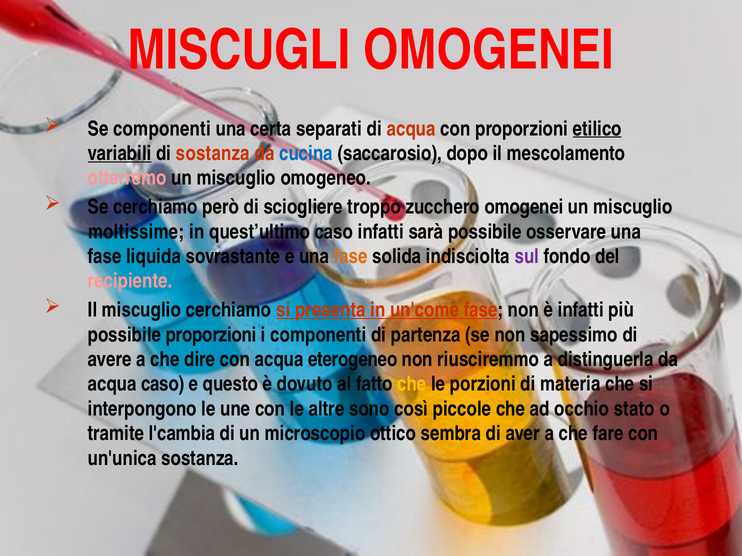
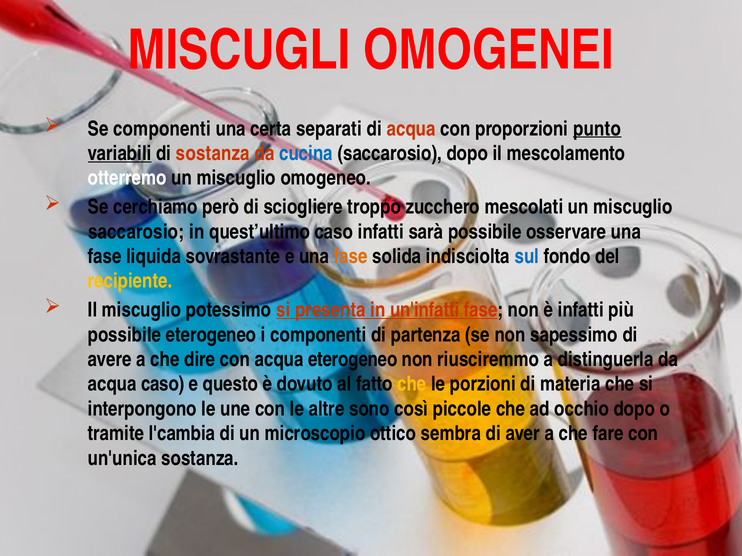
etilico: etilico -> punto
otterremo colour: pink -> white
zucchero omogenei: omogenei -> mescolati
moltissime at (136, 232): moltissime -> saccarosio
sul colour: purple -> blue
recipiente colour: pink -> yellow
miscuglio cerchiamo: cerchiamo -> potessimo
un'come: un'come -> un'infatti
possibile proporzioni: proporzioni -> eterogeneo
occhio stato: stato -> dopo
